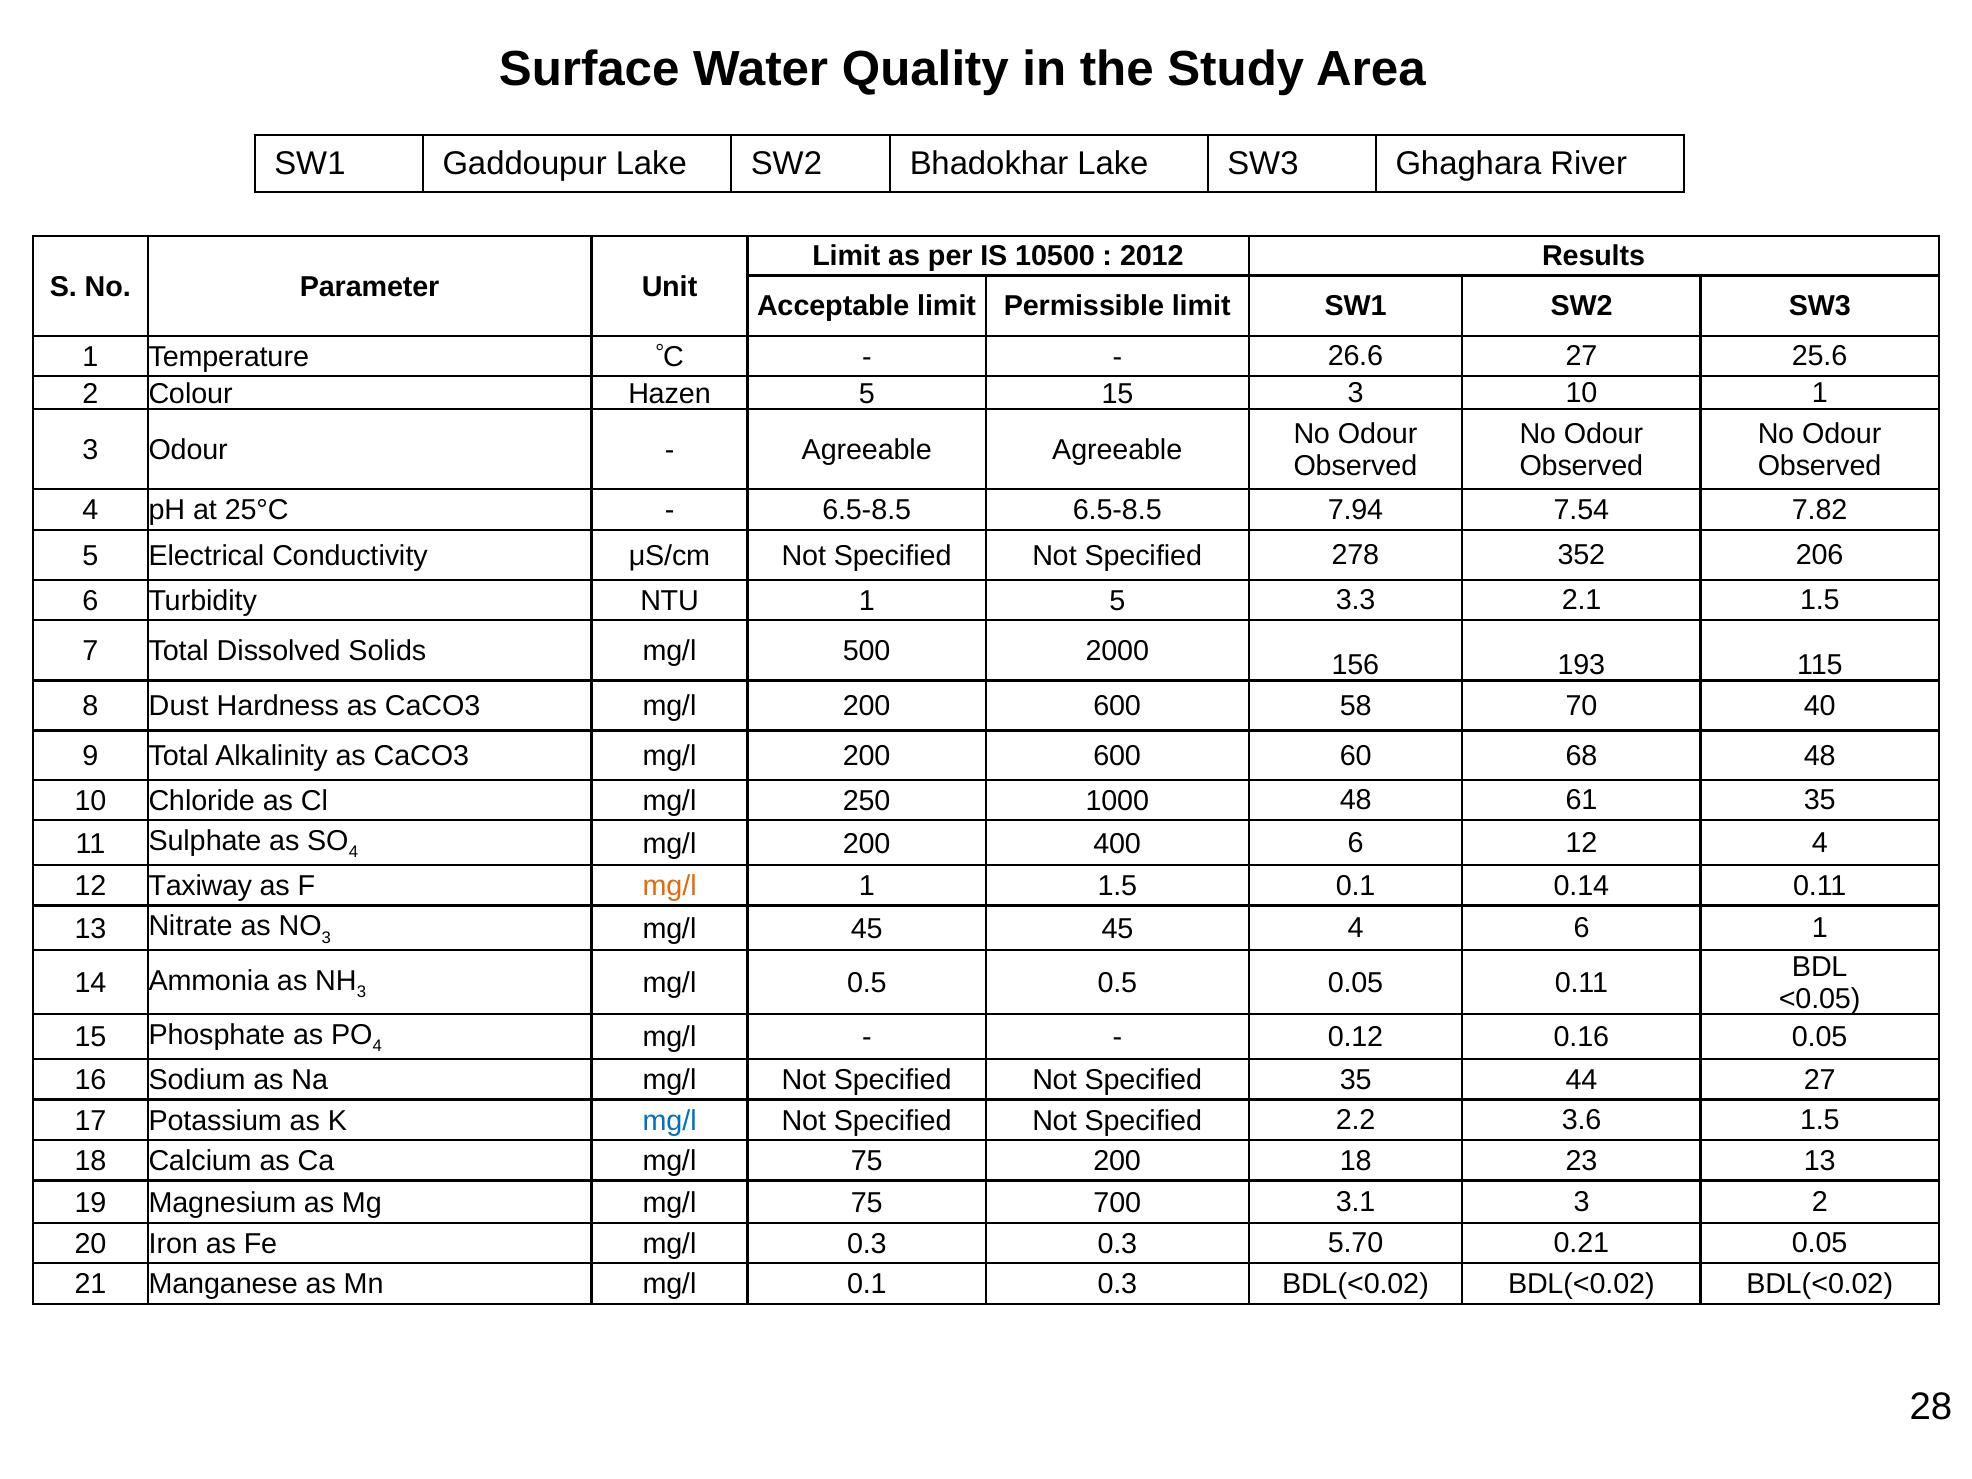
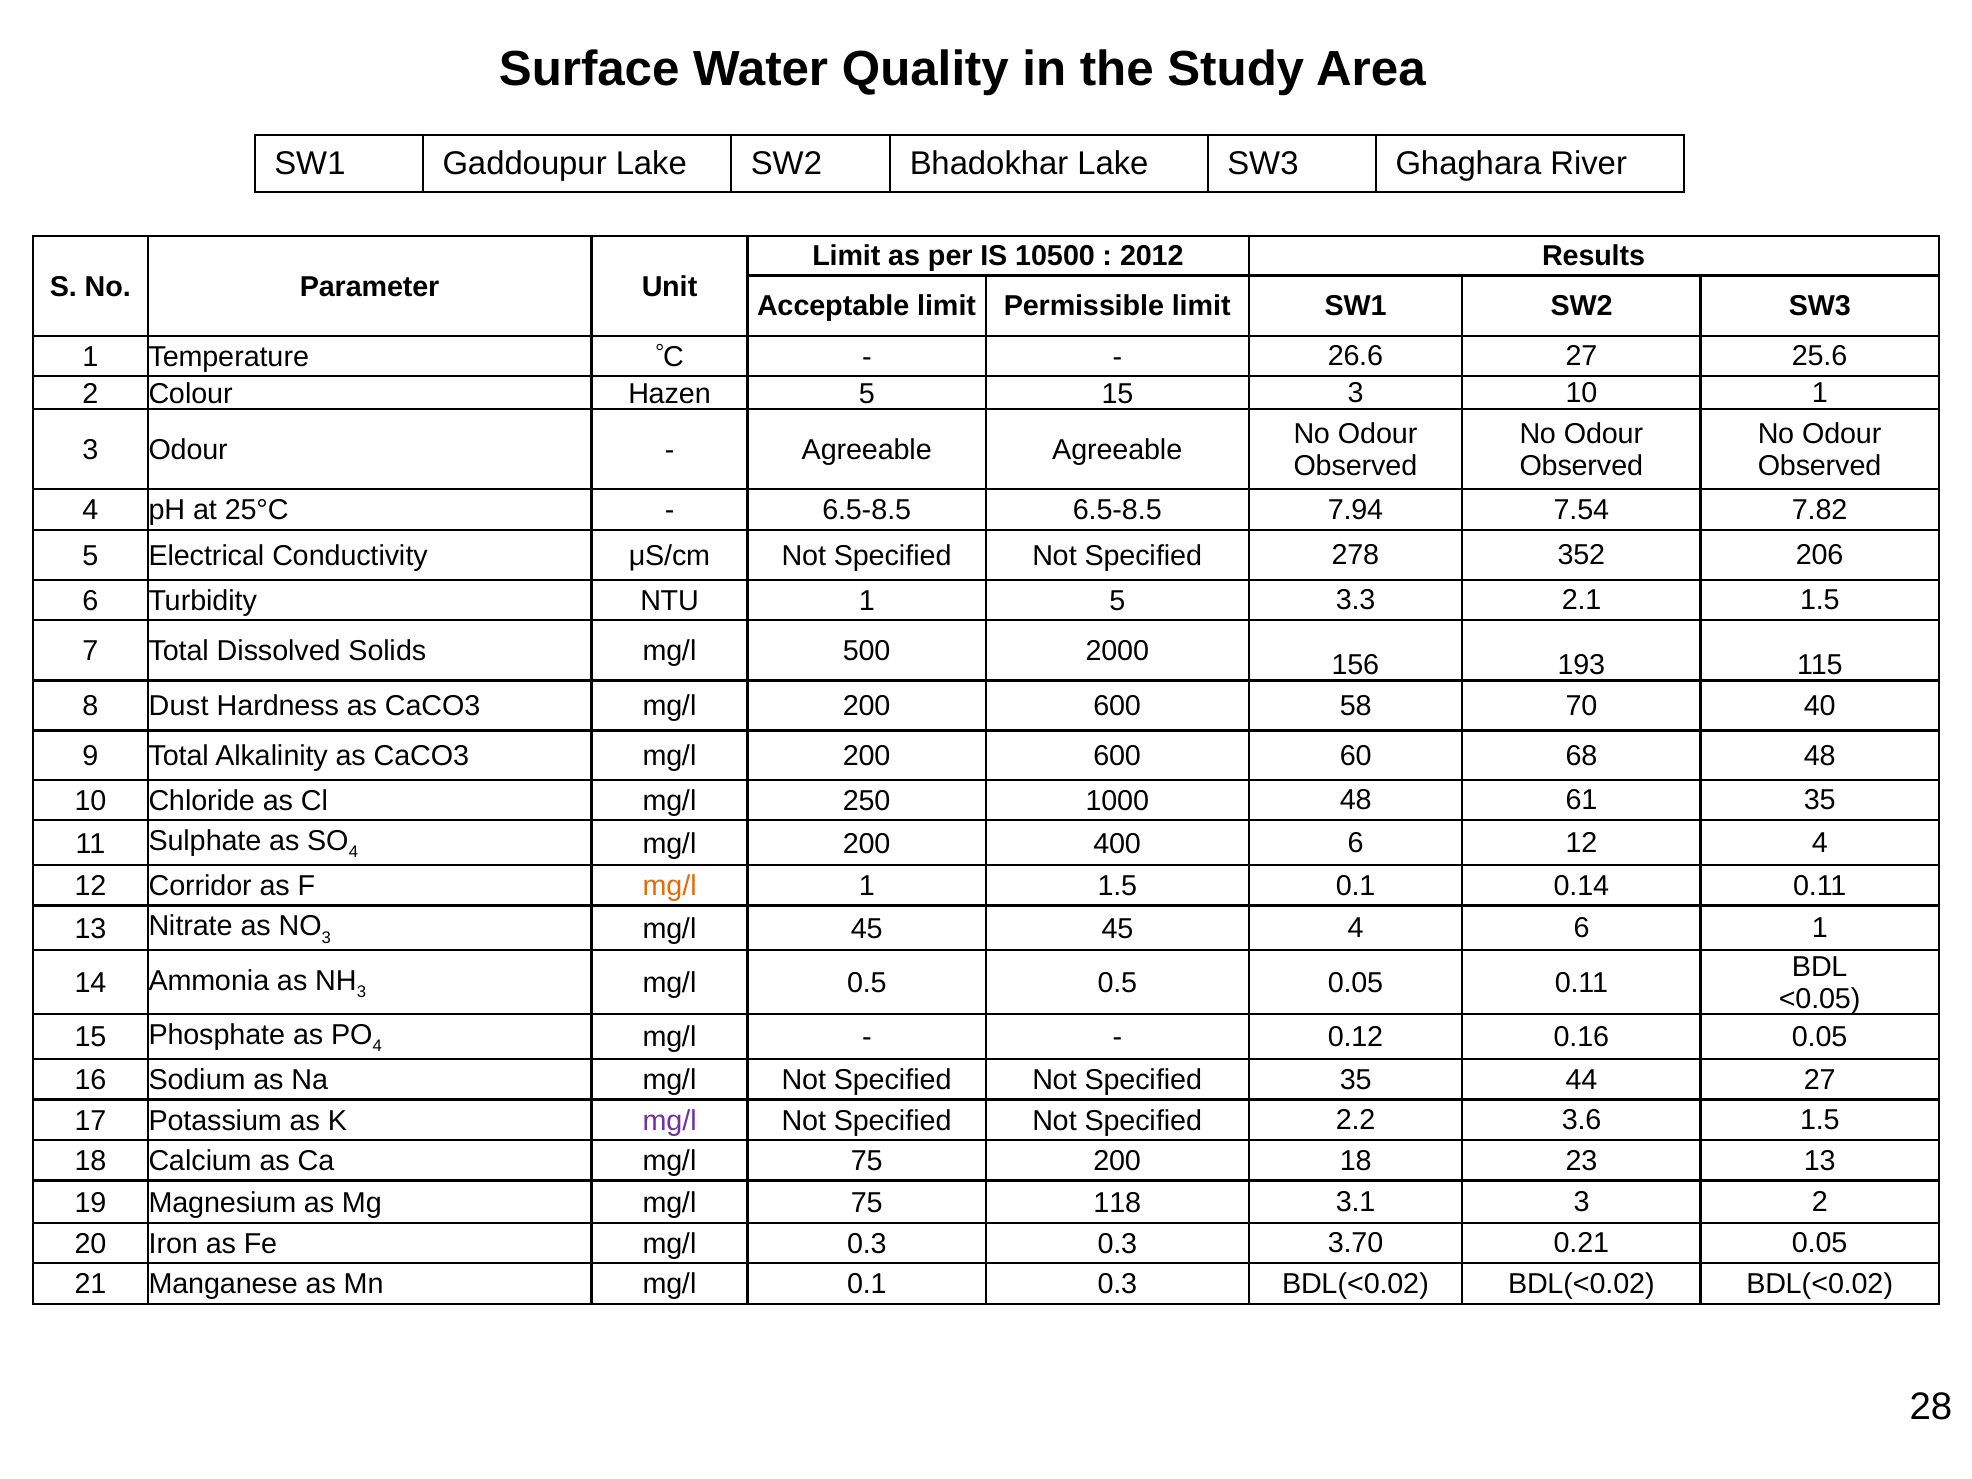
Taxiway: Taxiway -> Corridor
mg/l at (670, 1121) colour: blue -> purple
700: 700 -> 118
5.70: 5.70 -> 3.70
